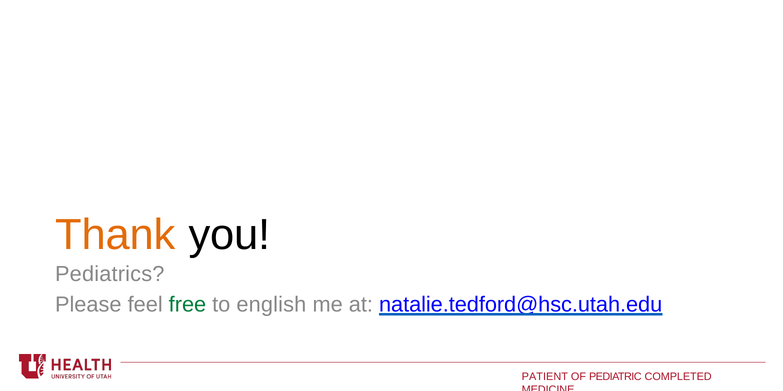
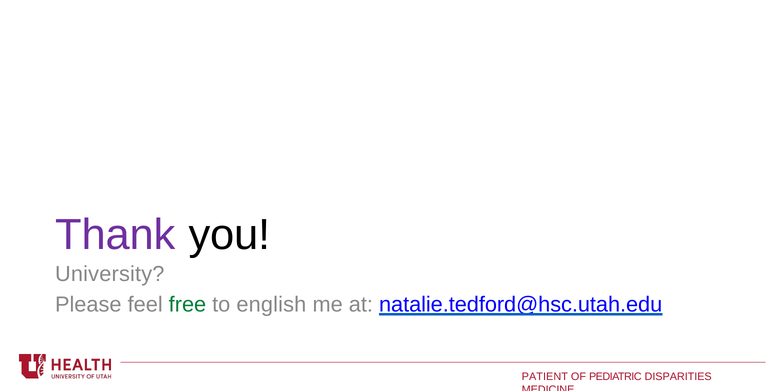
Thank colour: orange -> purple
Pediatrics: Pediatrics -> University
COMPLETED: COMPLETED -> DISPARITIES
